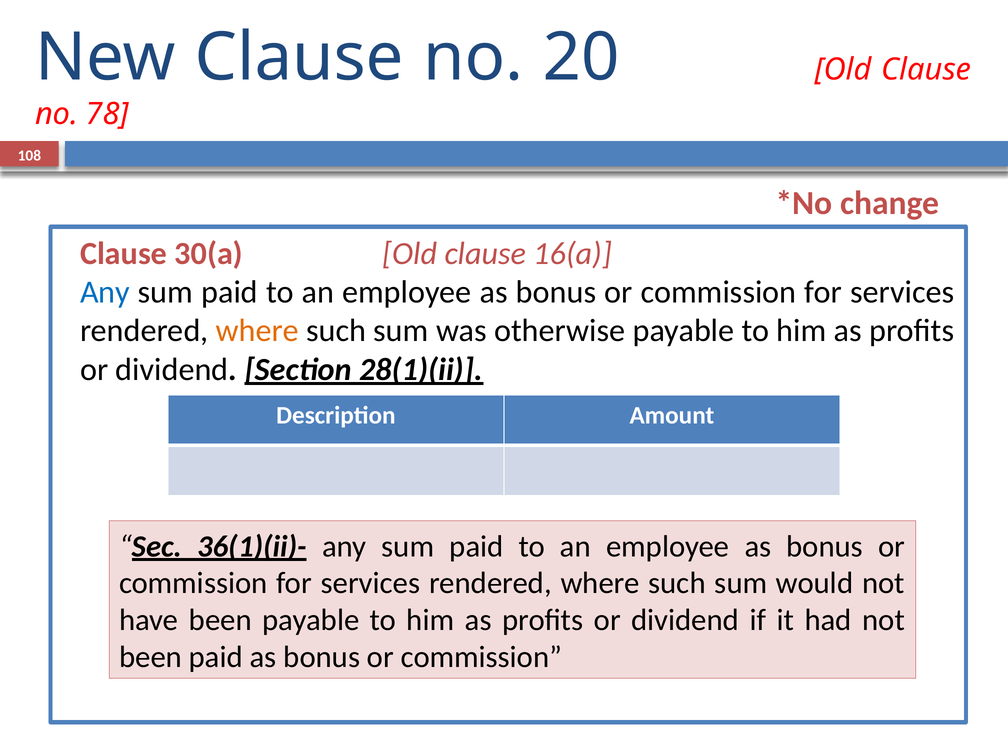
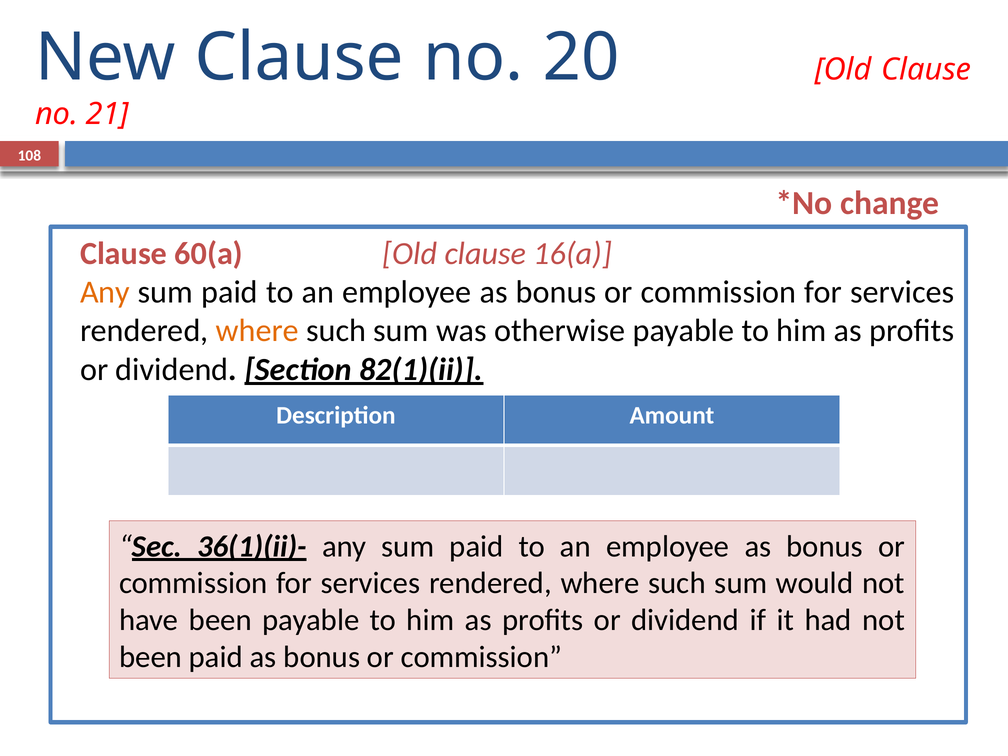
78: 78 -> 21
30(a: 30(a -> 60(a
Any at (105, 292) colour: blue -> orange
28(1)(ii: 28(1)(ii -> 82(1)(ii
